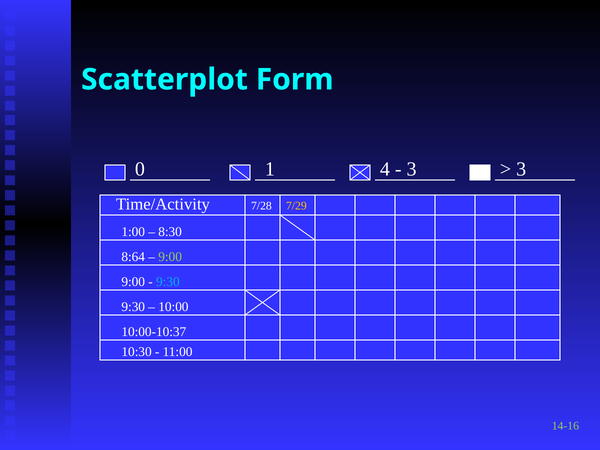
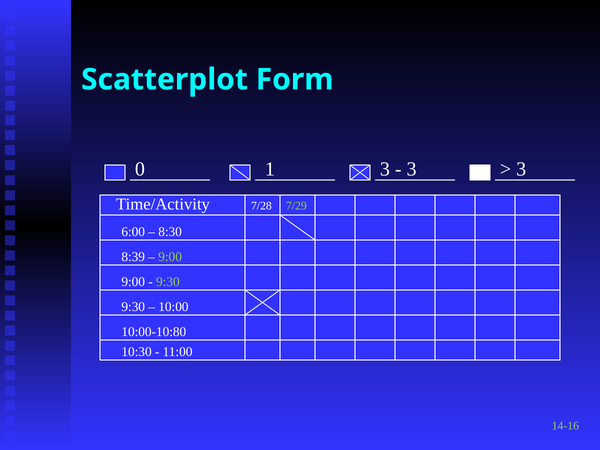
1 4: 4 -> 3
7/29 colour: yellow -> light green
1:00: 1:00 -> 6:00
8:64: 8:64 -> 8:39
9:30 at (168, 282) colour: light blue -> light green
10:00-10:37: 10:00-10:37 -> 10:00-10:80
